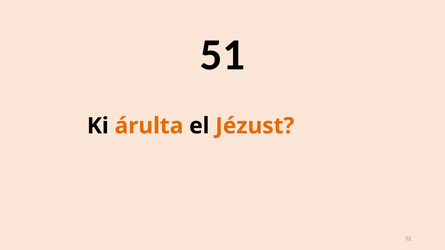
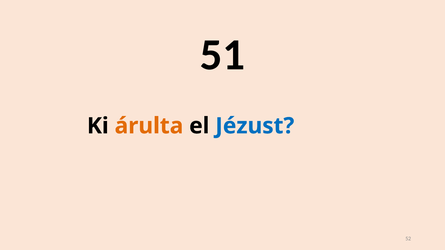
Jézust colour: orange -> blue
